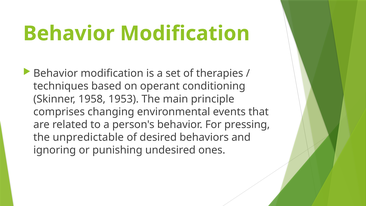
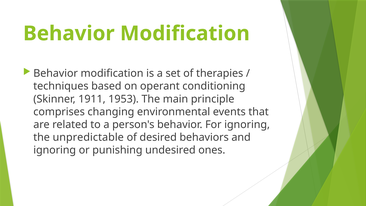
1958: 1958 -> 1911
For pressing: pressing -> ignoring
